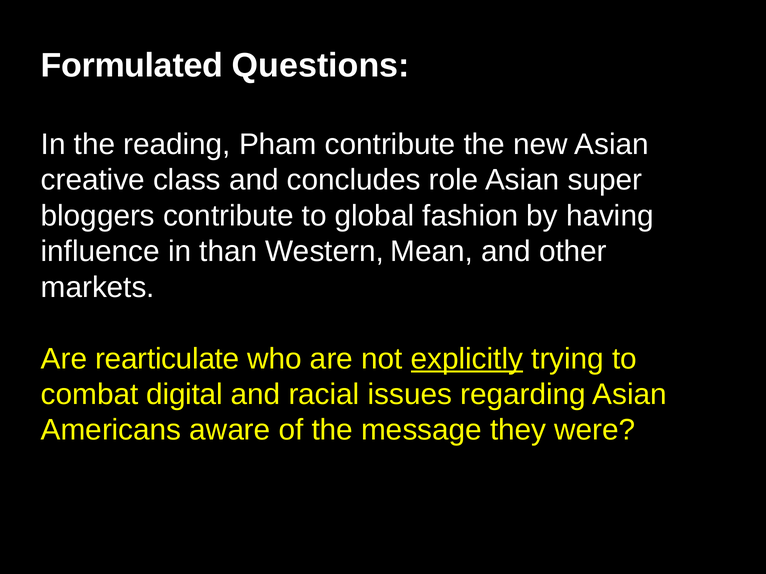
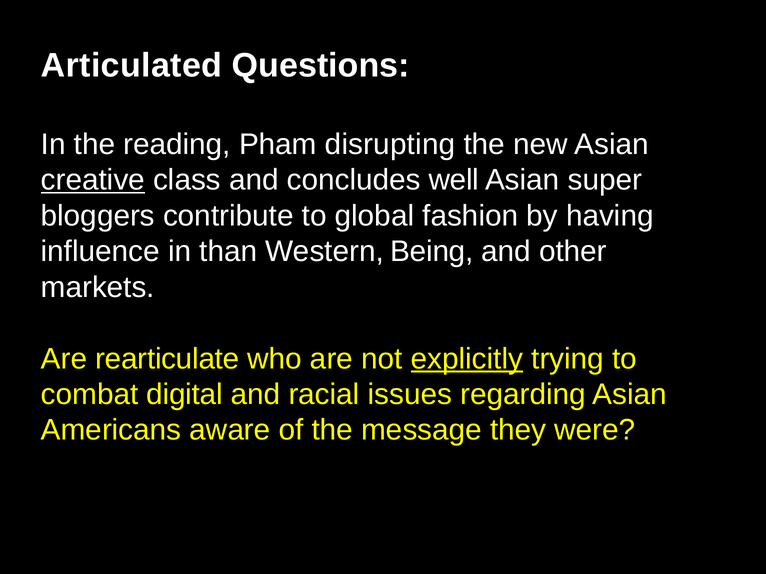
Formulated: Formulated -> Articulated
Pham contribute: contribute -> disrupting
creative underline: none -> present
role: role -> well
Mean: Mean -> Being
